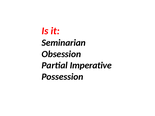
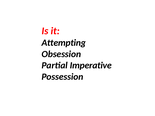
Seminarian: Seminarian -> Attempting
